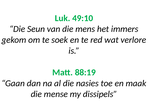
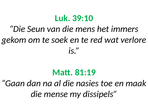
49:10: 49:10 -> 39:10
88:19: 88:19 -> 81:19
